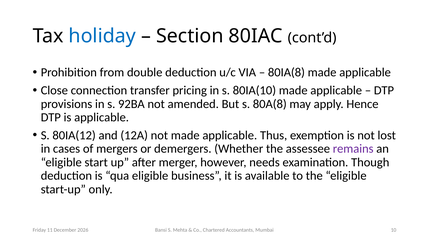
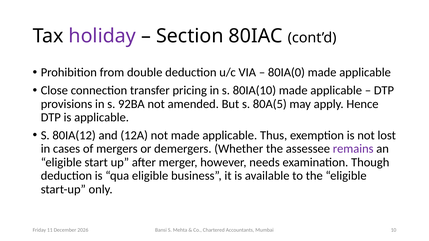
holiday colour: blue -> purple
80IA(8: 80IA(8 -> 80IA(0
80A(8: 80A(8 -> 80A(5
